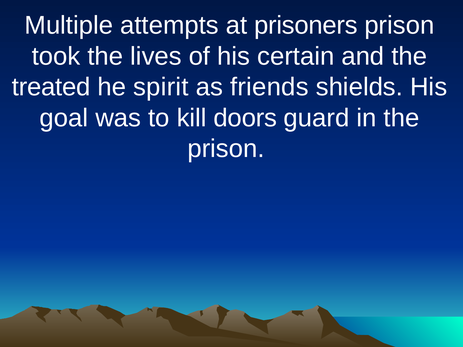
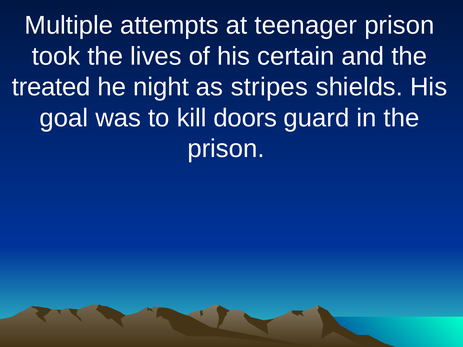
prisoners: prisoners -> teenager
spirit: spirit -> night
friends: friends -> stripes
